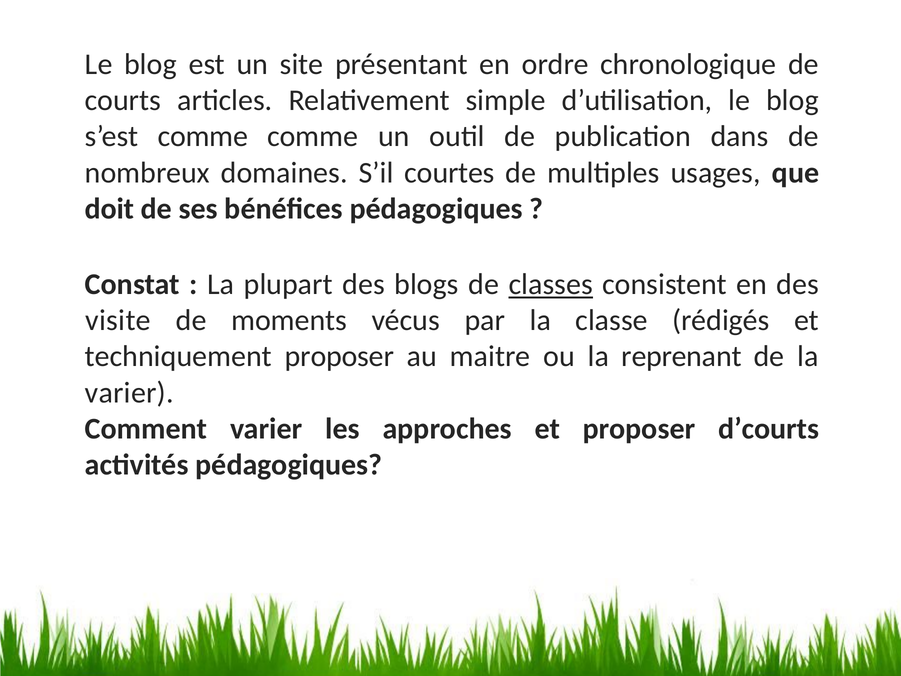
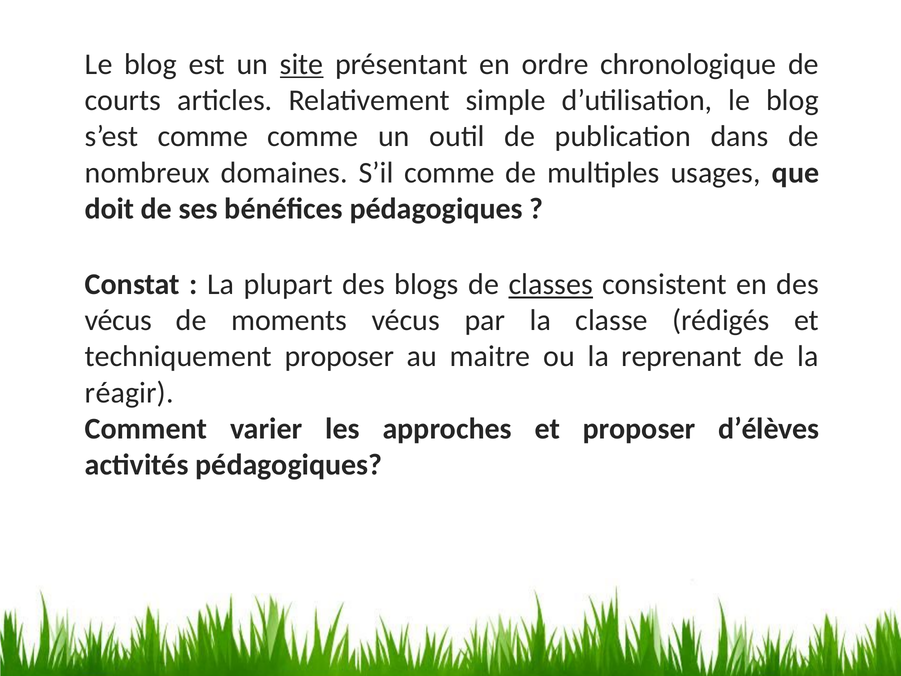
site underline: none -> present
S’il courtes: courtes -> comme
visite at (118, 320): visite -> vécus
varier at (129, 392): varier -> réagir
d’courts: d’courts -> d’élèves
